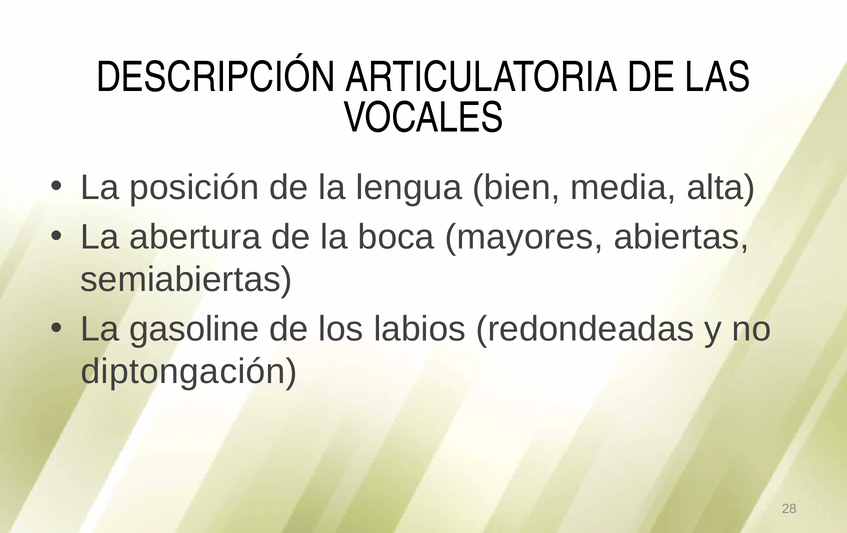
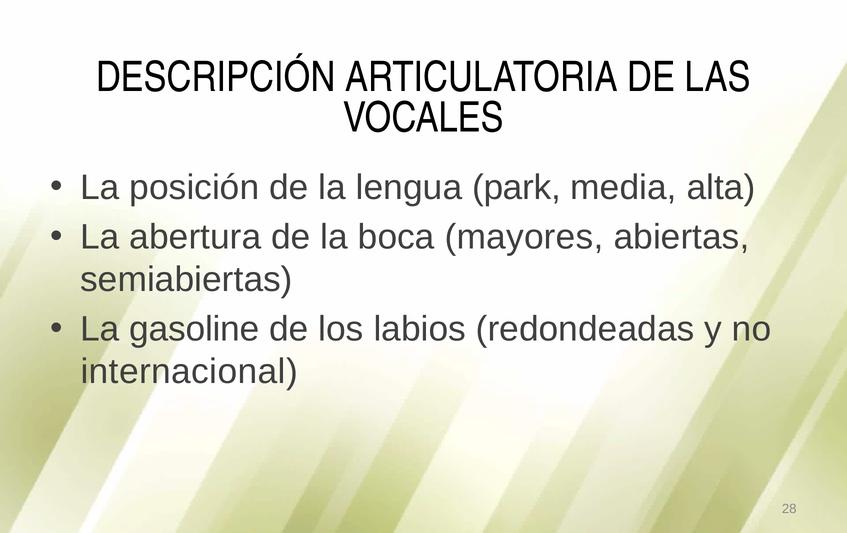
bien: bien -> park
diptongación: diptongación -> internacional
